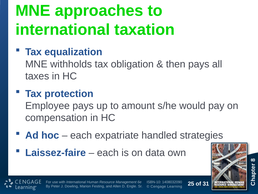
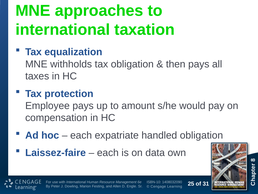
handled strategies: strategies -> obligation
